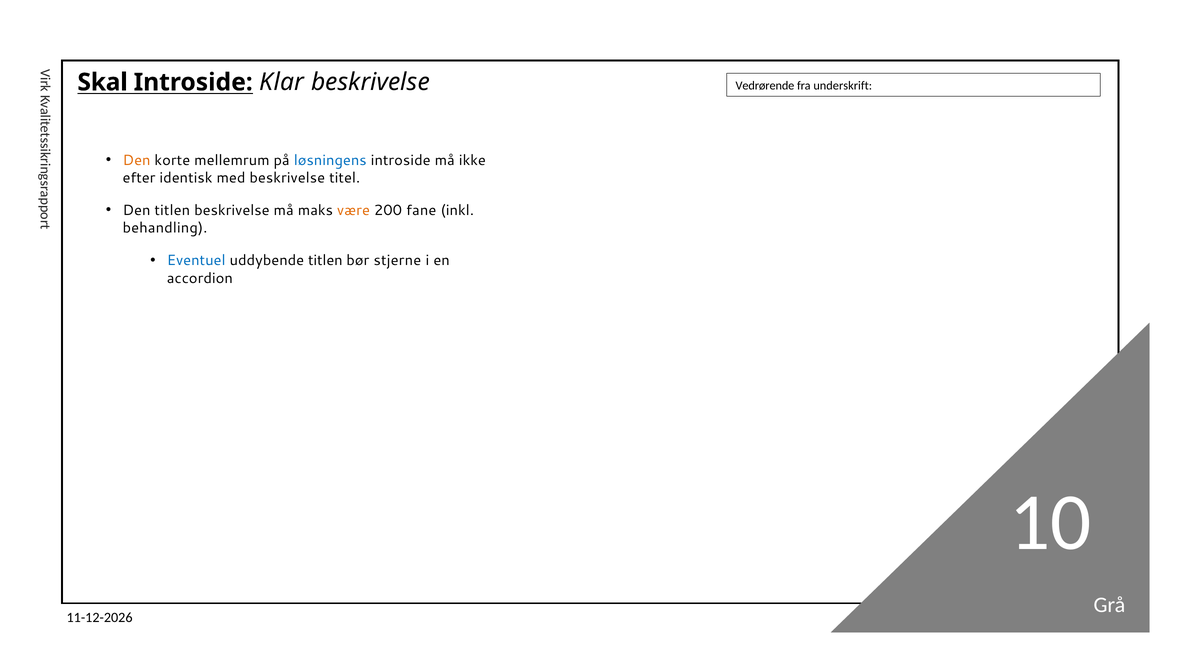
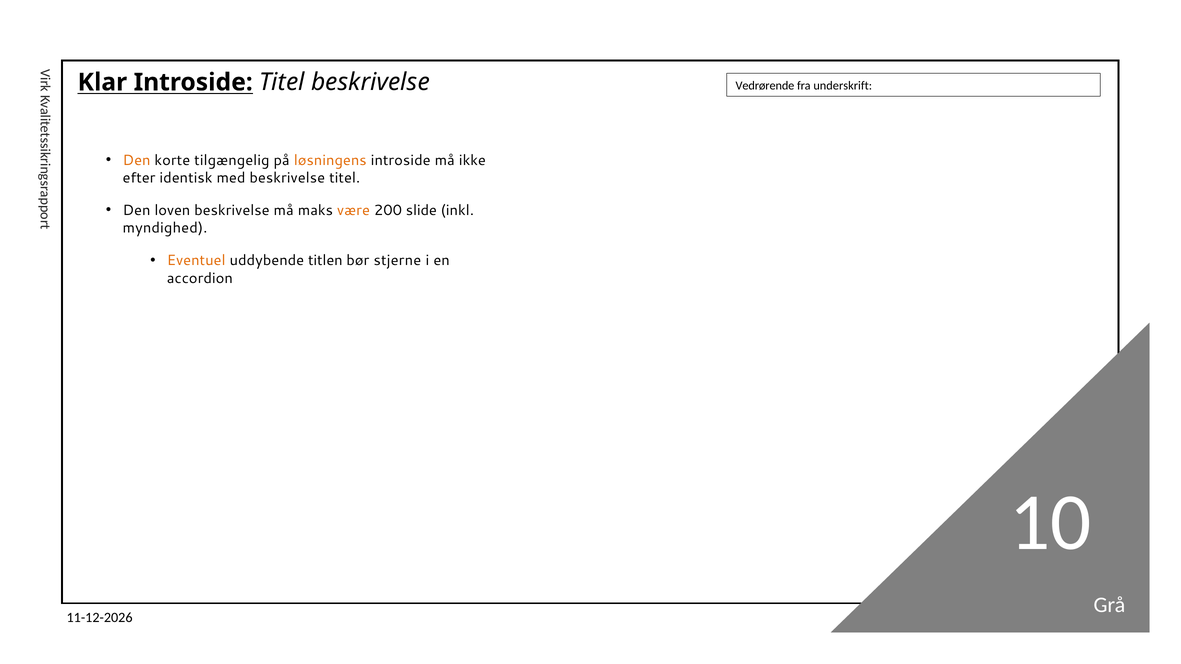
Skal: Skal -> Klar
Introside Klar: Klar -> Titel
mellemrum: mellemrum -> tilgængelig
løsningens colour: blue -> orange
Den titlen: titlen -> loven
fane: fane -> slide
behandling: behandling -> myndighed
Eventuel colour: blue -> orange
